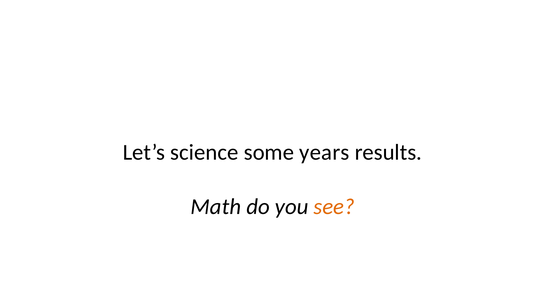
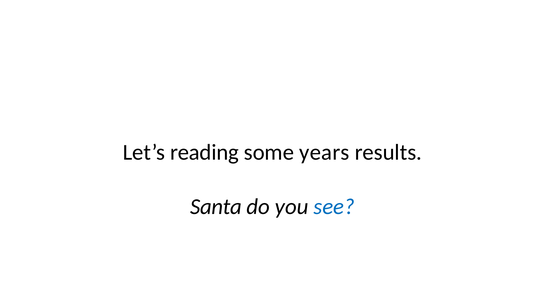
science: science -> reading
Math: Math -> Santa
see colour: orange -> blue
